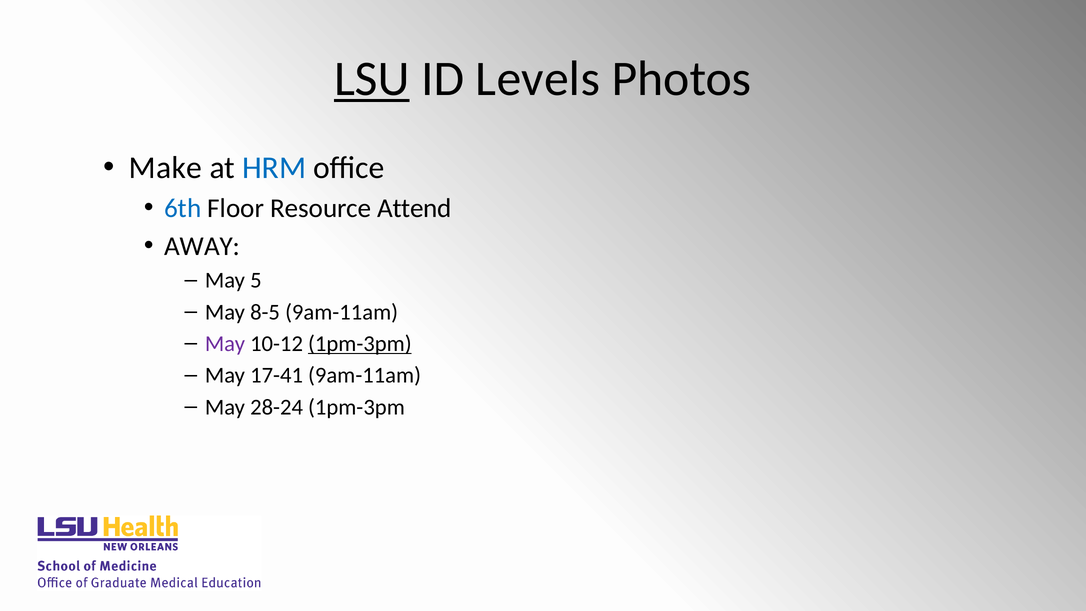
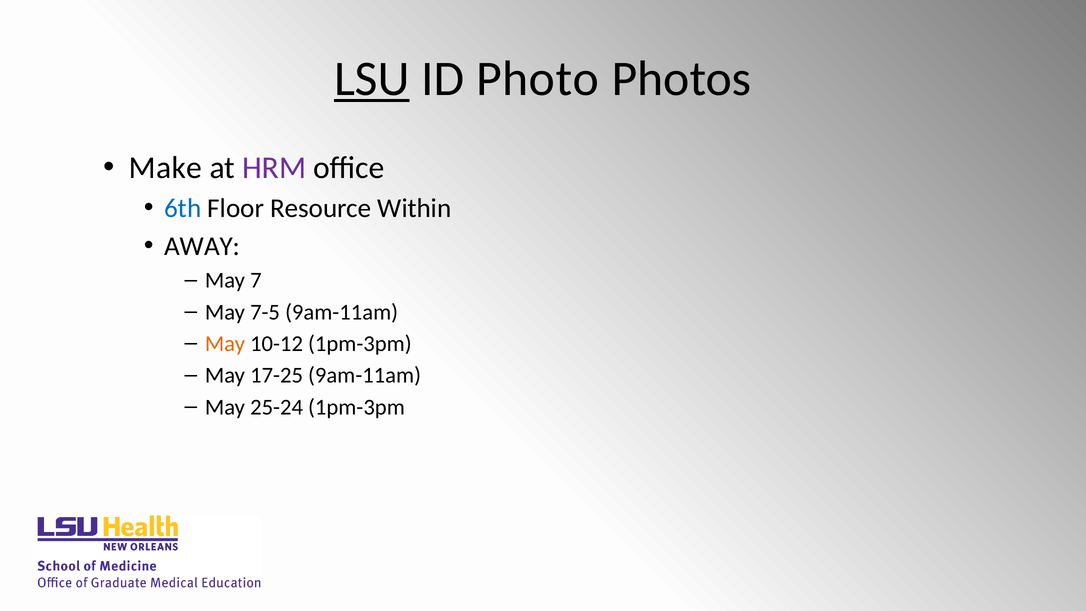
Levels: Levels -> Photo
HRM colour: blue -> purple
Attend: Attend -> Within
5: 5 -> 7
8-5: 8-5 -> 7-5
May at (225, 344) colour: purple -> orange
1pm-3pm at (360, 344) underline: present -> none
17-41: 17-41 -> 17-25
28-24: 28-24 -> 25-24
